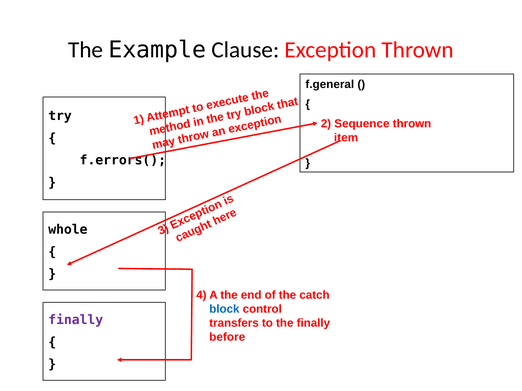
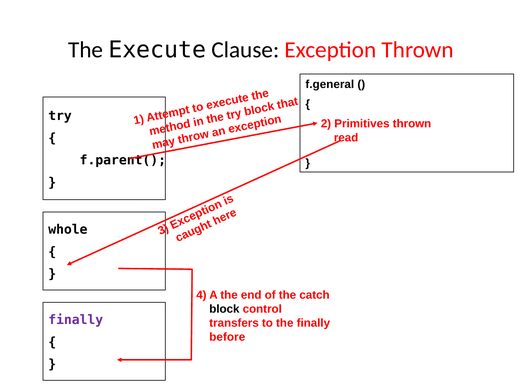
The Example: Example -> Execute
Sequence: Sequence -> Primitives
item: item -> read
f.errors(: f.errors( -> f.parent(
block at (224, 309) colour: blue -> black
